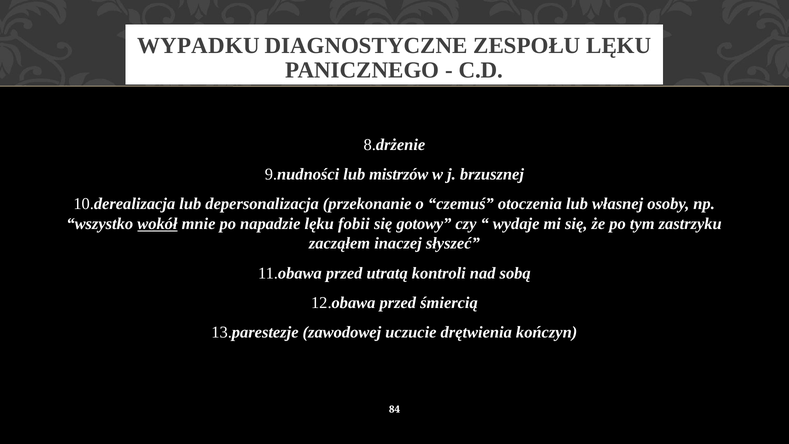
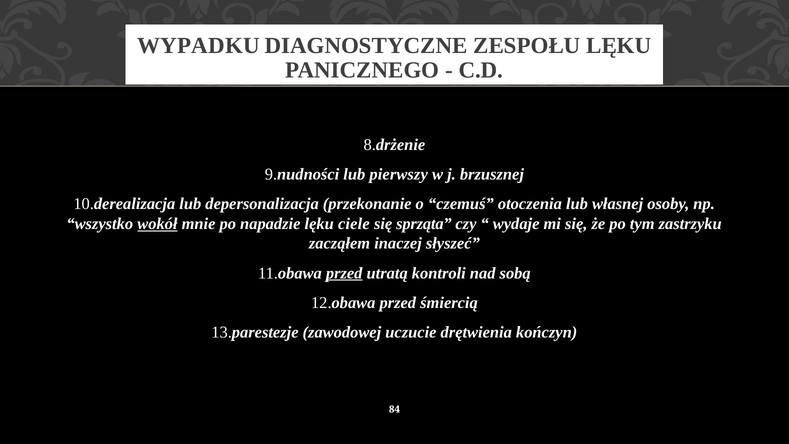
mistrzów: mistrzów -> pierwszy
fobii: fobii -> ciele
gotowy: gotowy -> sprząta
przed at (344, 273) underline: none -> present
